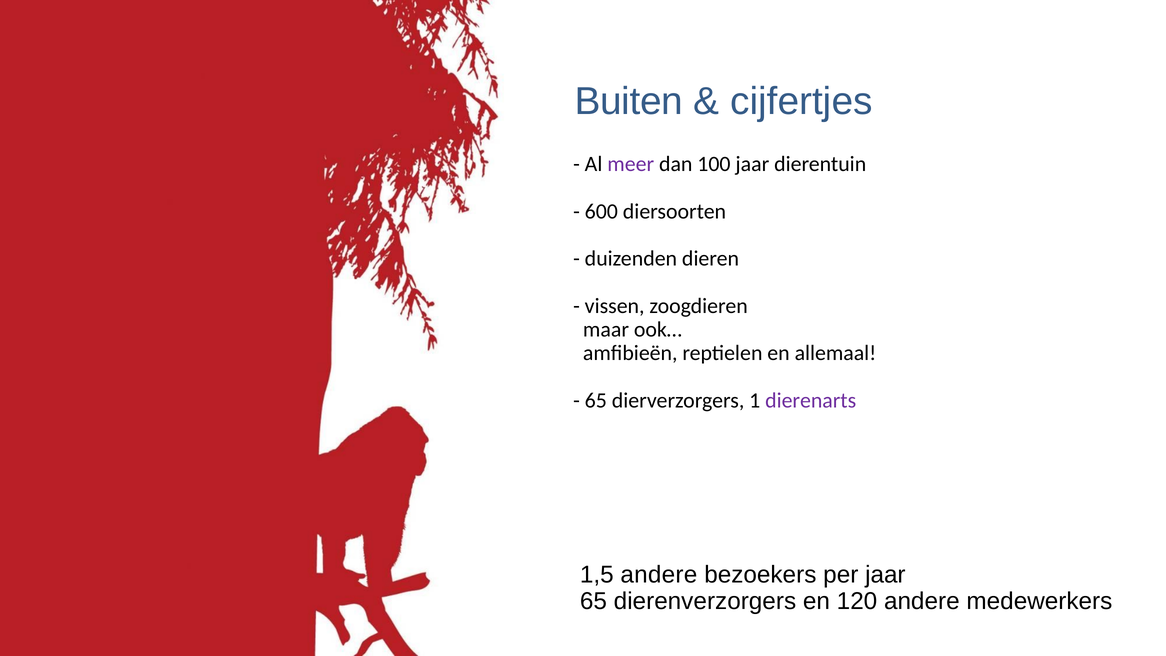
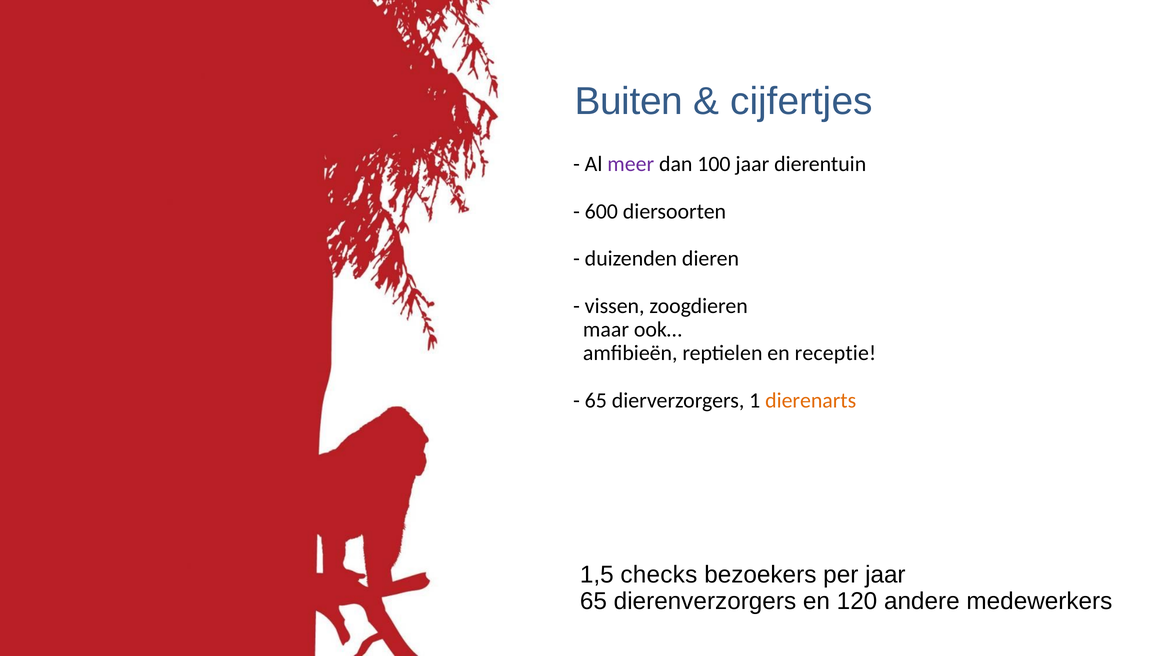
allemaal: allemaal -> receptie
dierenarts colour: purple -> orange
1,5 andere: andere -> checks
